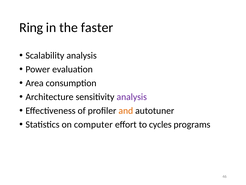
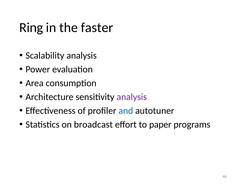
and colour: orange -> blue
computer: computer -> broadcast
cycles: cycles -> paper
